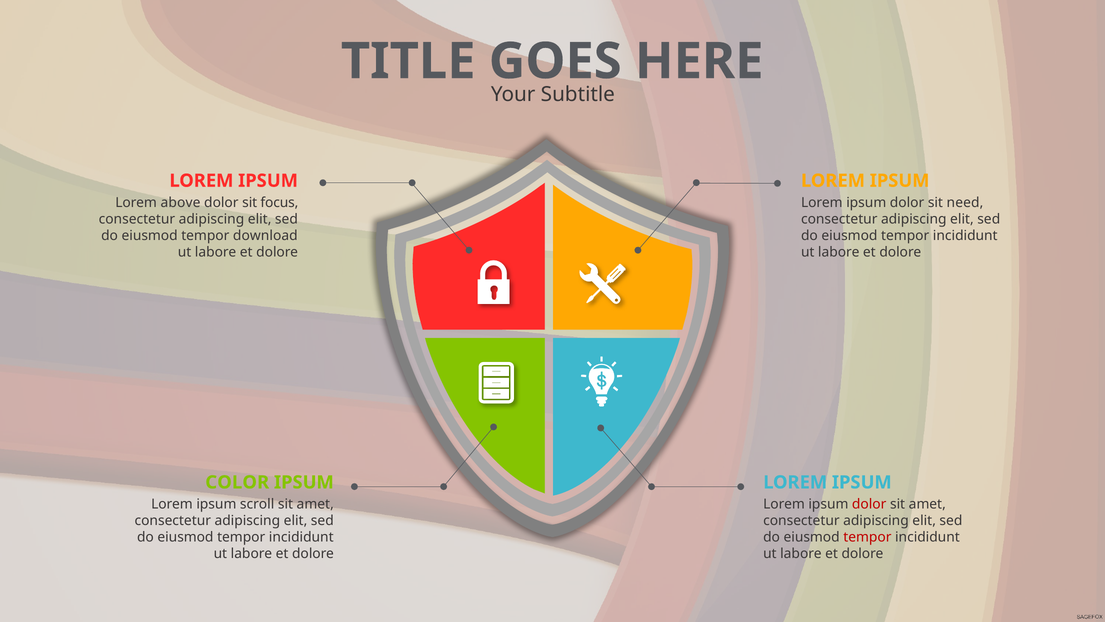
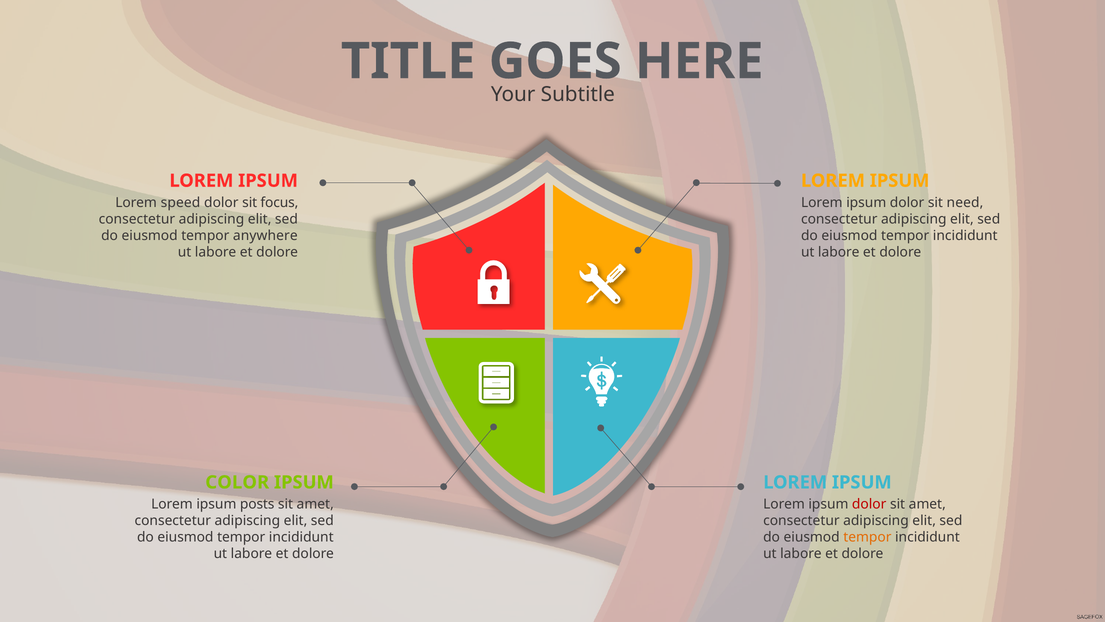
above: above -> speed
download: download -> anywhere
scroll: scroll -> posts
tempor at (867, 537) colour: red -> orange
